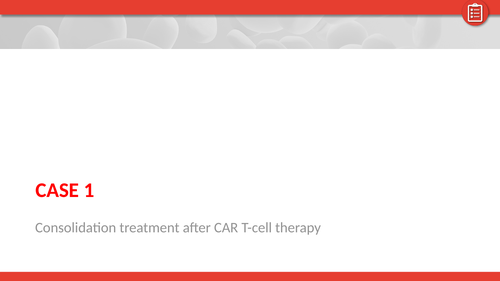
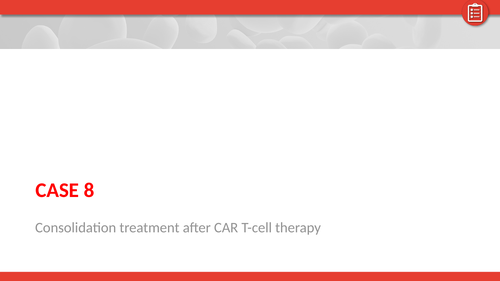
1: 1 -> 8
